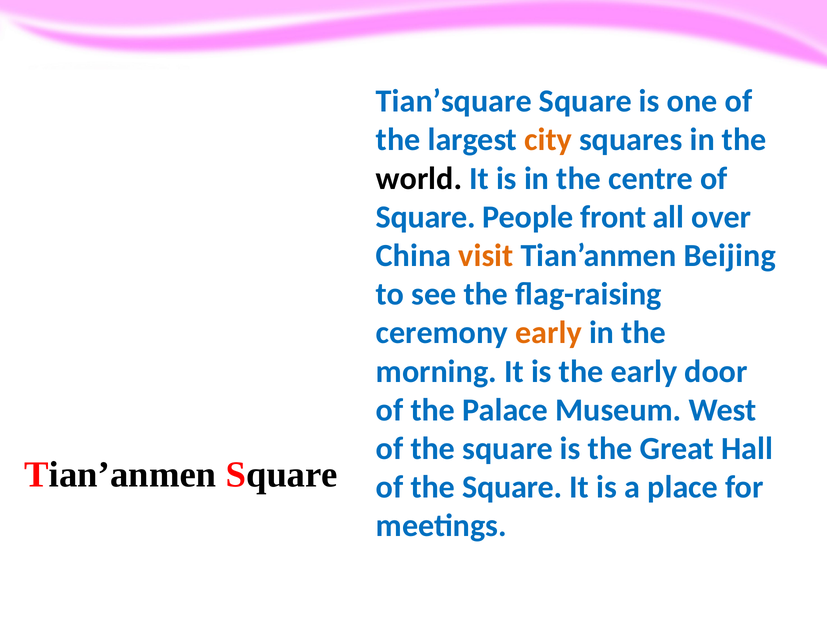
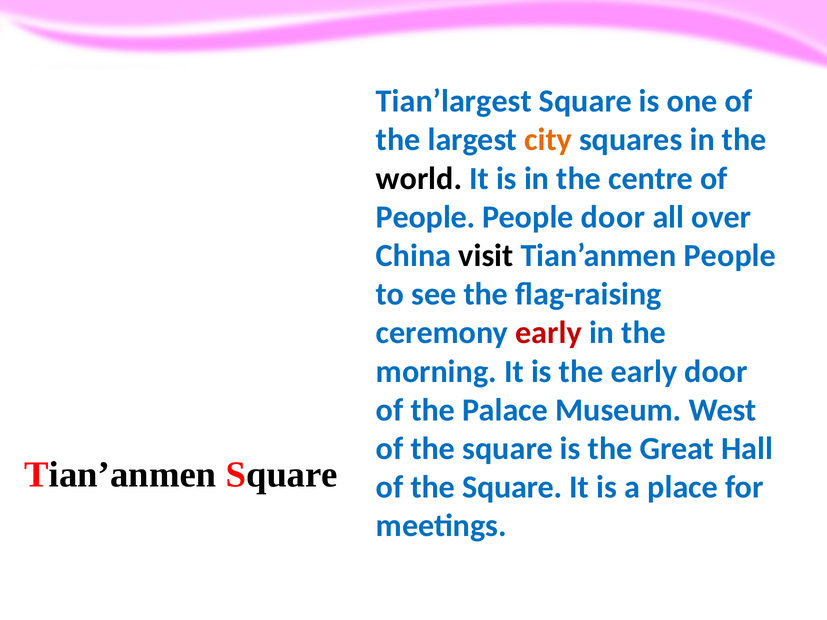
Tian’square: Tian’square -> Tian’largest
Square at (426, 217): Square -> People
People front: front -> door
visit colour: orange -> black
Tian’anmen Beijing: Beijing -> People
early at (548, 333) colour: orange -> red
